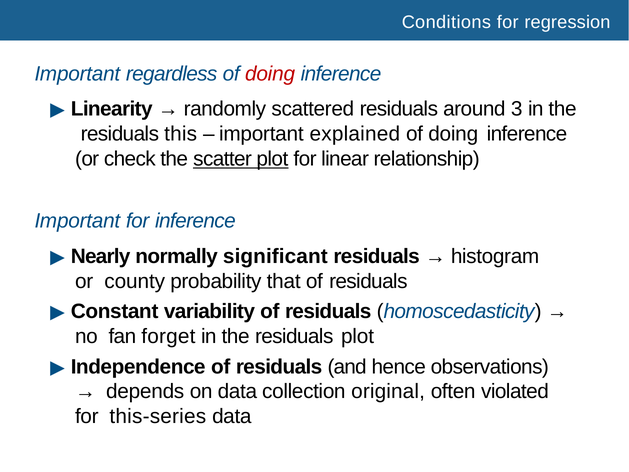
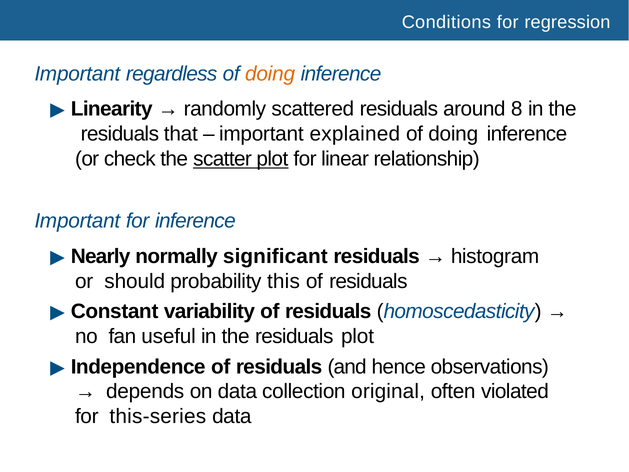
doing at (270, 74) colour: red -> orange
3: 3 -> 8
this: this -> that
county: county -> should
that: that -> this
forget: forget -> useful
